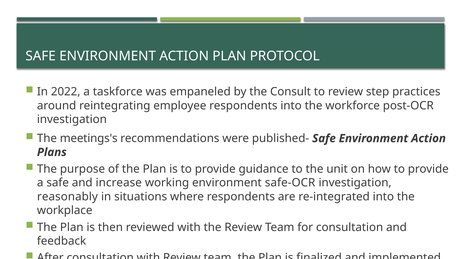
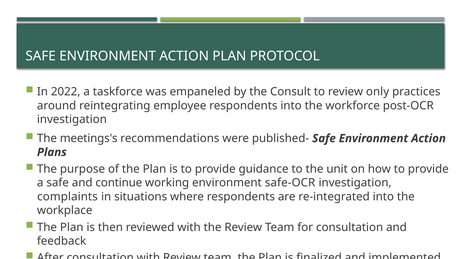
step: step -> only
increase: increase -> continue
reasonably: reasonably -> complaints
